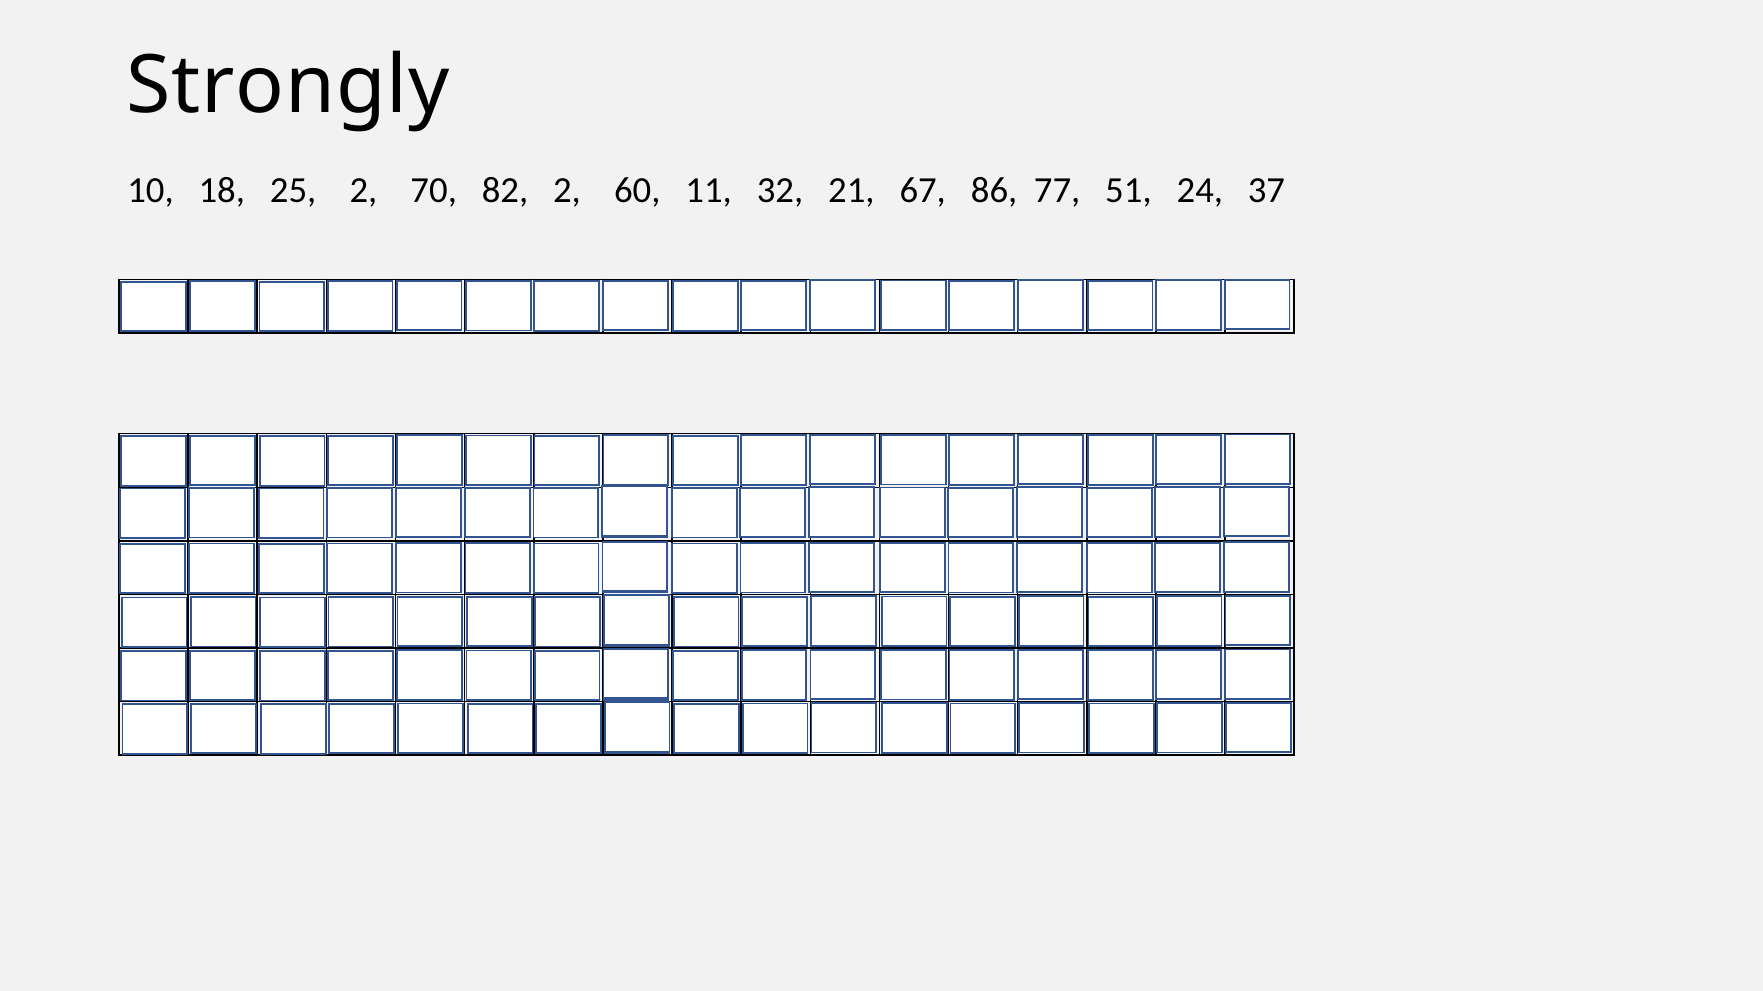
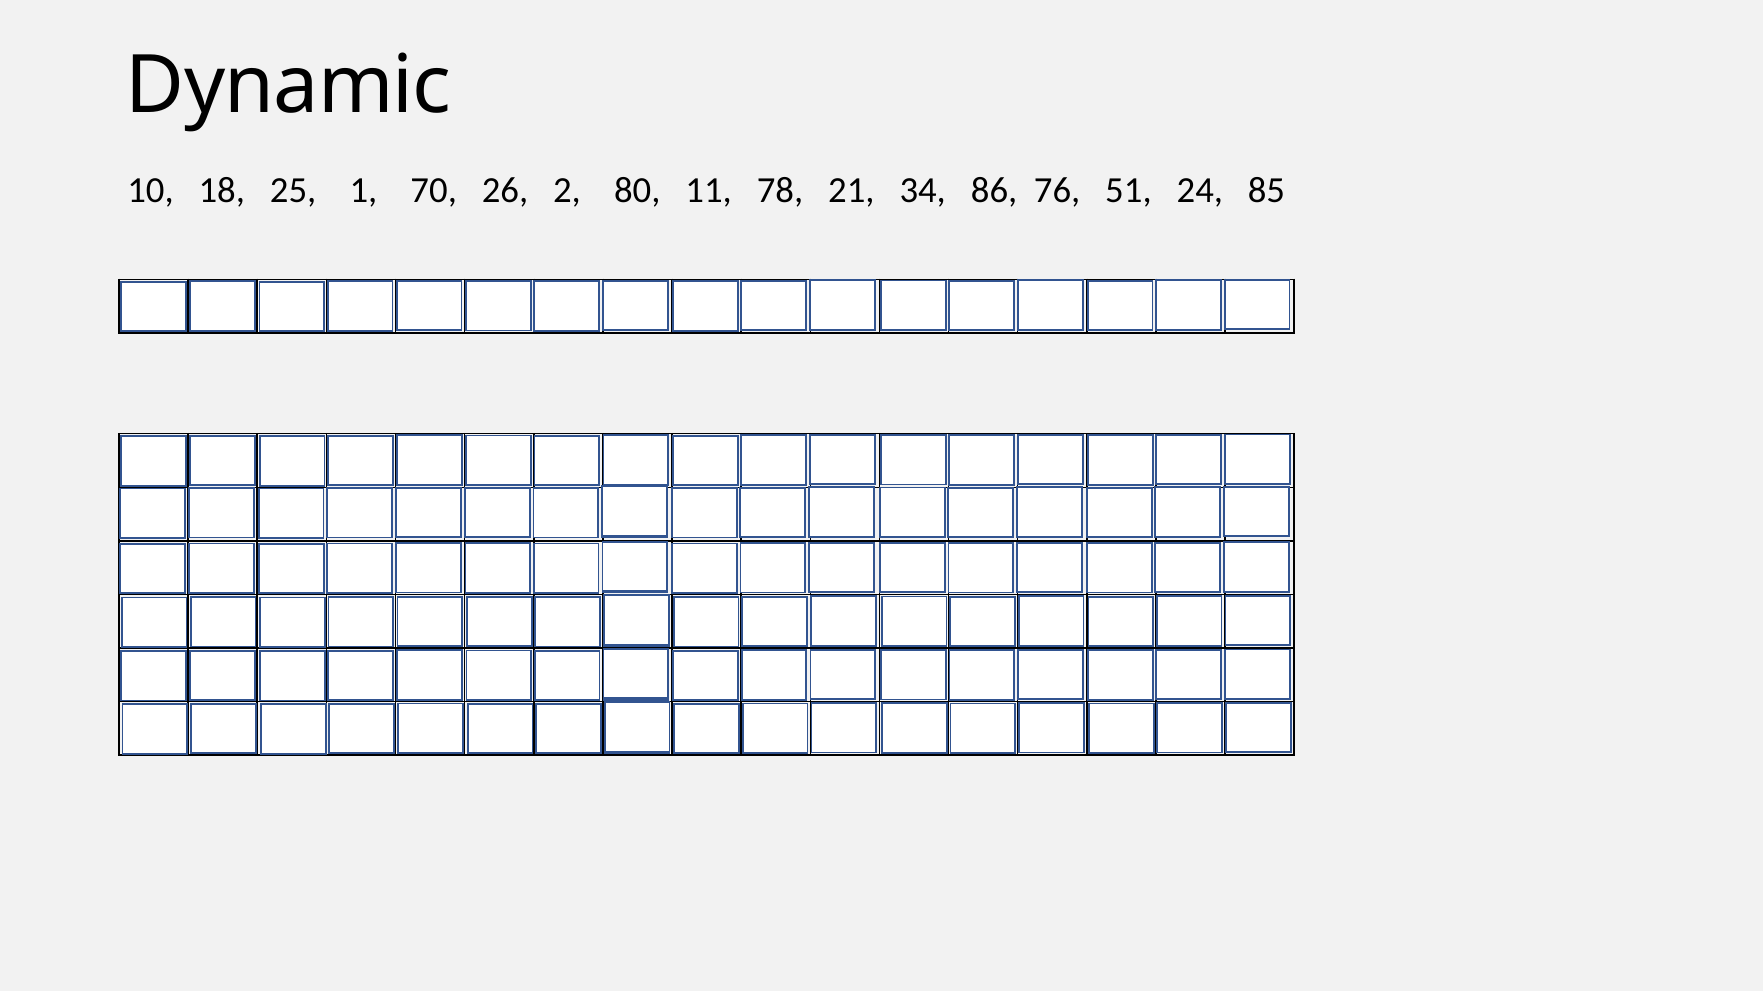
Strongly: Strongly -> Dynamic
25 2: 2 -> 1
82: 82 -> 26
60: 60 -> 80
32 at (780, 191): 32 -> 78
67: 67 -> 34
77: 77 -> 76
37: 37 -> 85
